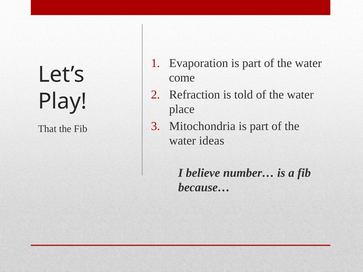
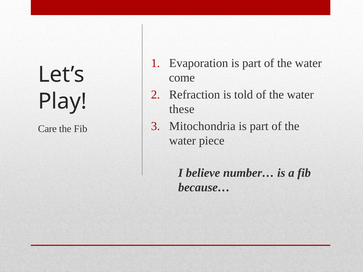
place: place -> these
That: That -> Care
ideas: ideas -> piece
